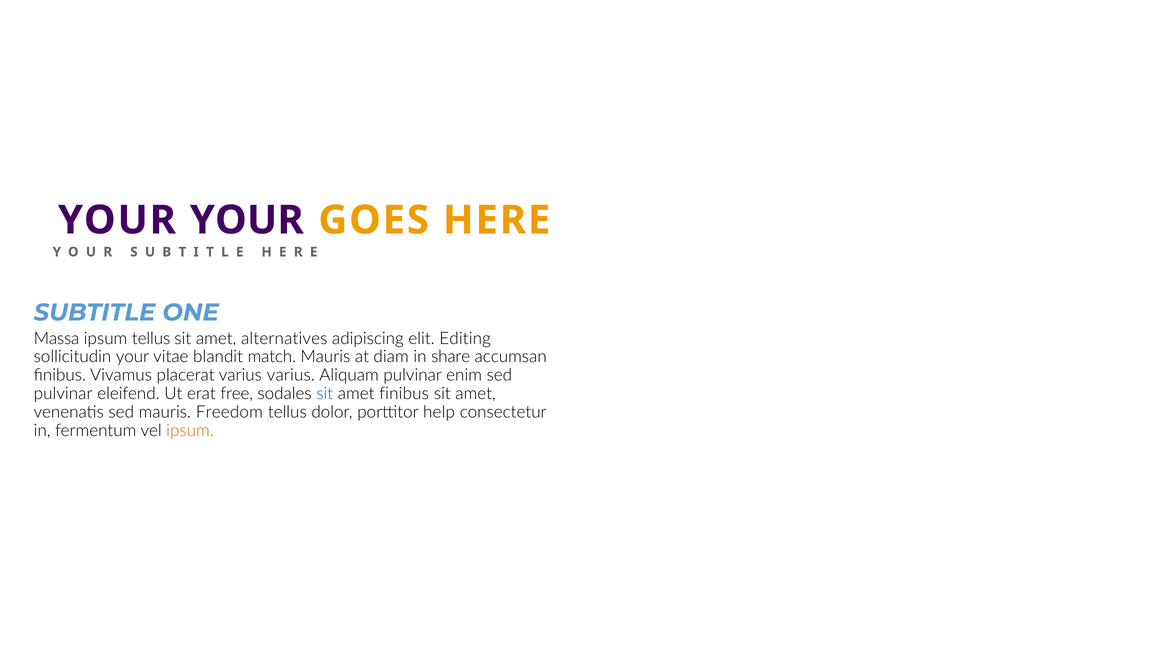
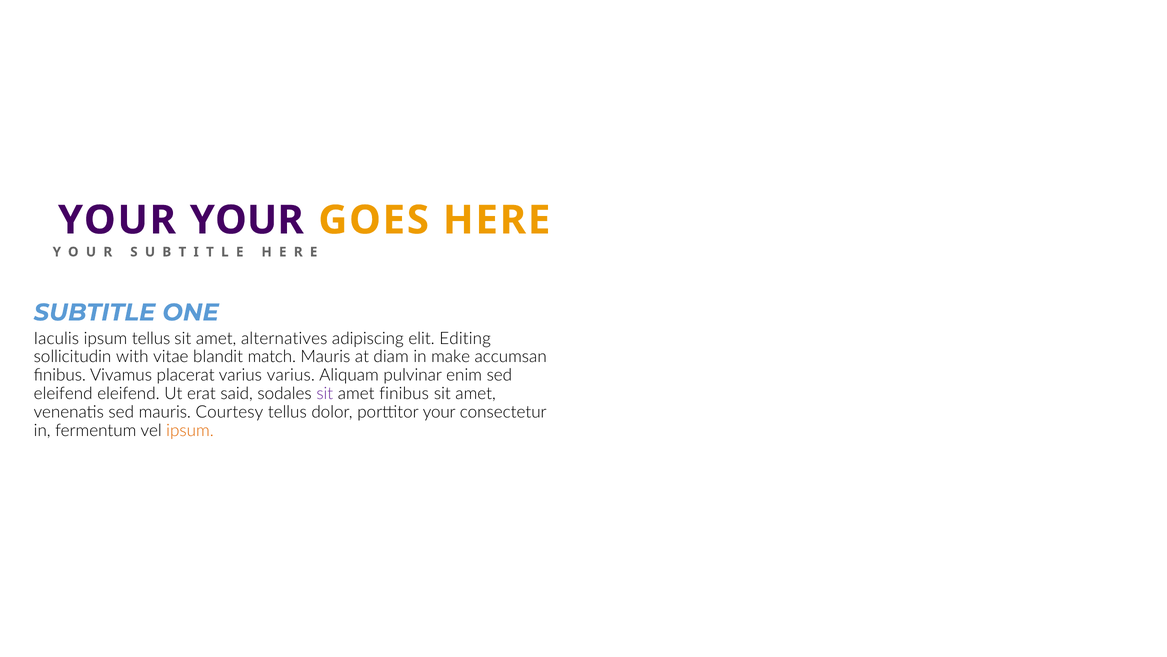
Massa: Massa -> Iaculis
sollicitudin your: your -> with
share: share -> make
pulvinar at (63, 393): pulvinar -> eleifend
free: free -> said
sit at (325, 393) colour: blue -> purple
Freedom: Freedom -> Courtesy
porttitor help: help -> your
